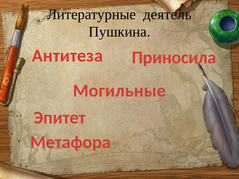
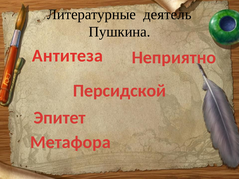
Приносила: Приносила -> Неприятно
Могильные: Могильные -> Персидской
